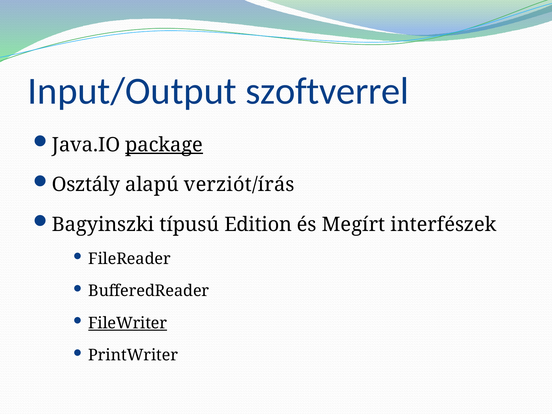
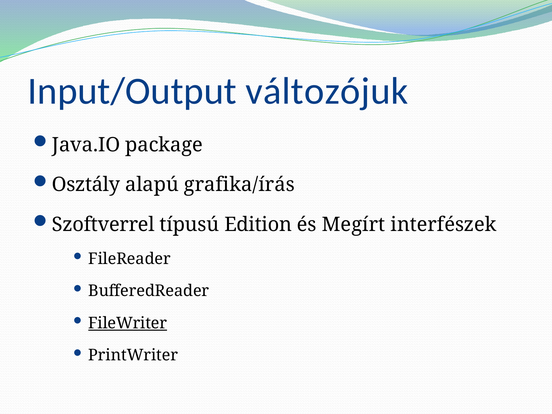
szoftverrel: szoftverrel -> változójuk
package underline: present -> none
verziót/írás: verziót/írás -> grafika/írás
Bagyinszki: Bagyinszki -> Szoftverrel
